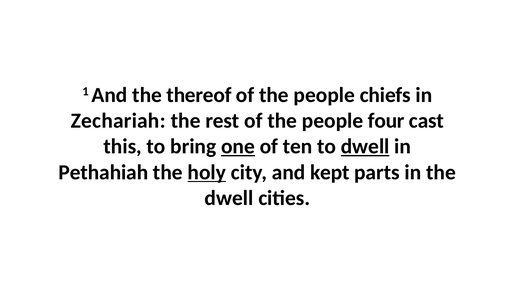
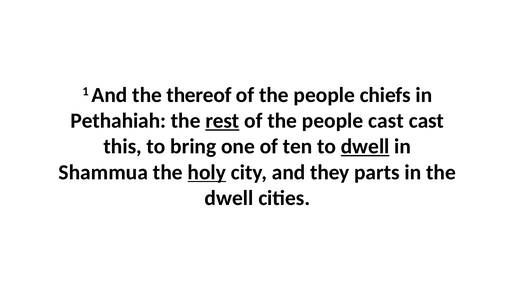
Zechariah: Zechariah -> Pethahiah
rest underline: none -> present
people four: four -> cast
one underline: present -> none
Pethahiah: Pethahiah -> Shammua
kept: kept -> they
